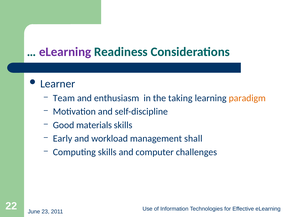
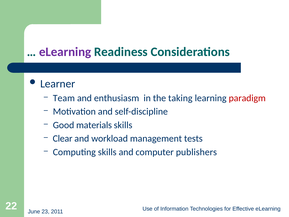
paradigm colour: orange -> red
Early: Early -> Clear
shall: shall -> tests
challenges: challenges -> publishers
